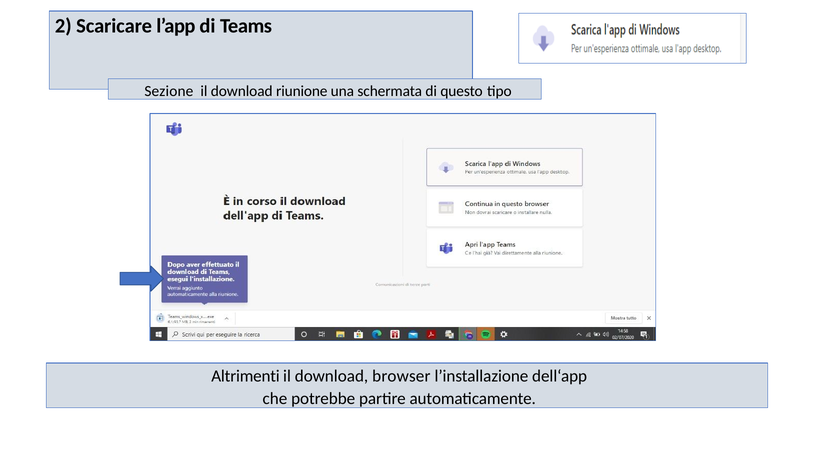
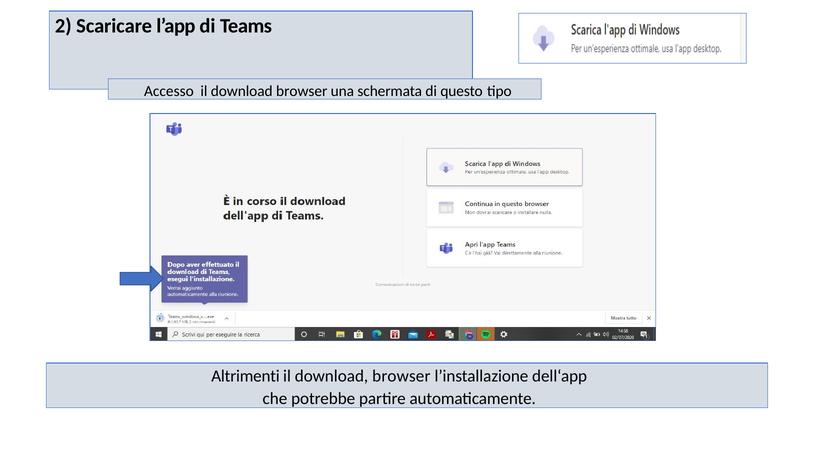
Sezione: Sezione -> Accesso
riunione at (302, 91): riunione -> browser
